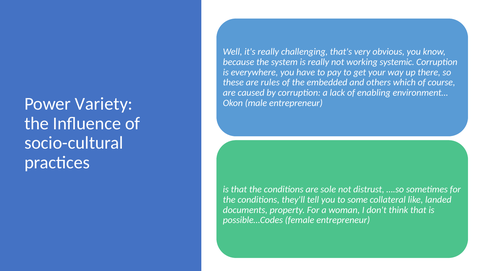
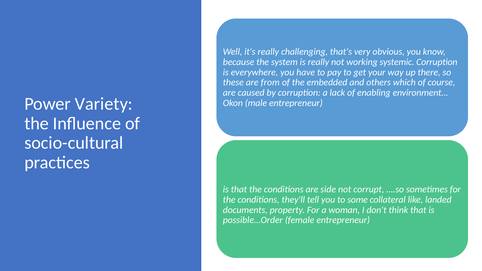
rules: rules -> from
sole: sole -> side
distrust: distrust -> corrupt
possible…Codes: possible…Codes -> possible…Order
